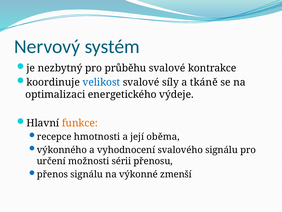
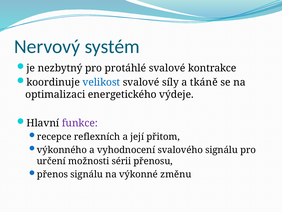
průběhu: průběhu -> protáhlé
funkce colour: orange -> purple
hmotnosti: hmotnosti -> reflexních
oběma: oběma -> přitom
zmenší: zmenší -> změnu
